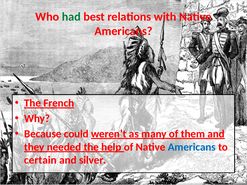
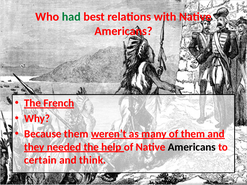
Because could: could -> them
Americans at (192, 147) colour: blue -> black
silver: silver -> think
